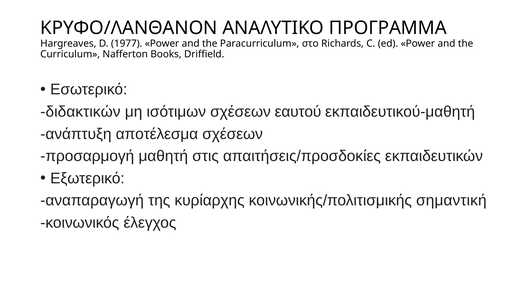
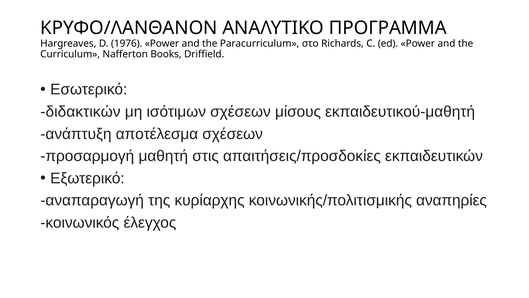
1977: 1977 -> 1976
εαυτού: εαυτού -> μίσους
σημαντική: σημαντική -> αναπηρίες
